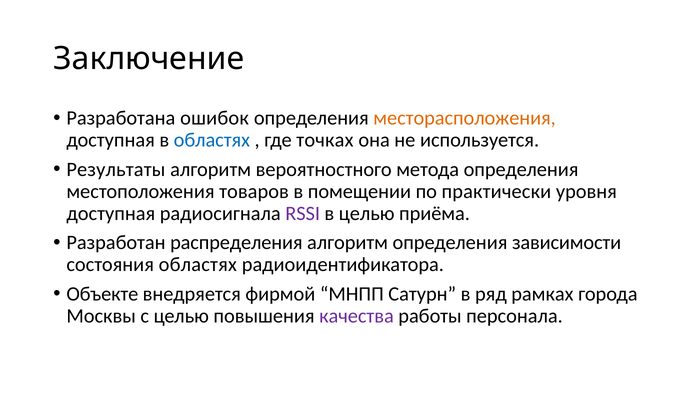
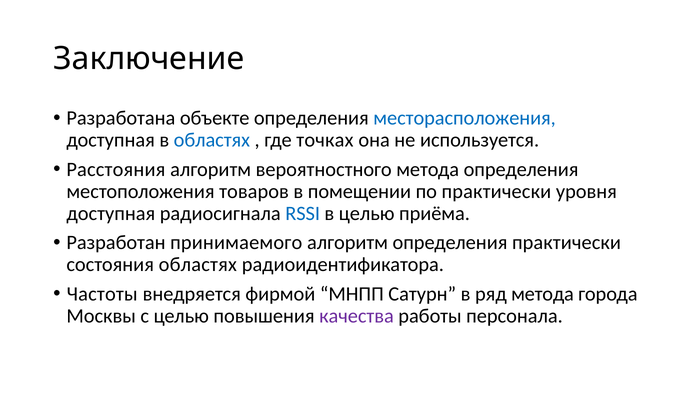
ошибок: ошибок -> объекте
месторасположения colour: orange -> blue
Результаты: Результаты -> Расстояния
RSSI colour: purple -> blue
распределения: распределения -> принимаемого
определения зависимости: зависимости -> практически
Объекте: Объекте -> Частоты
ряд рамках: рамках -> метода
